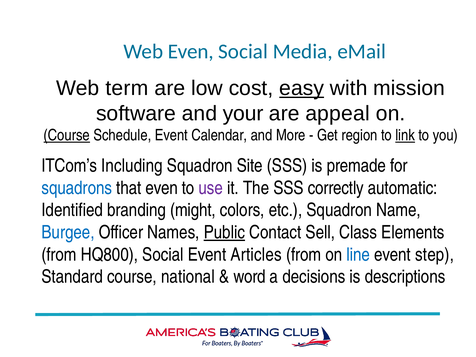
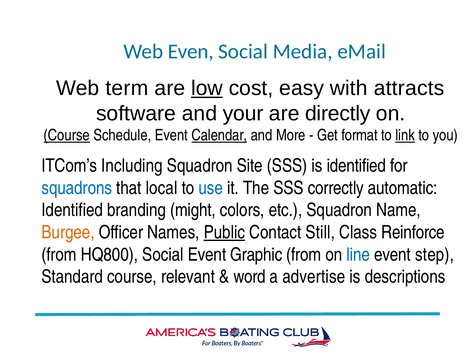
low underline: none -> present
easy underline: present -> none
mission: mission -> attracts
appeal: appeal -> directly
Calendar underline: none -> present
region: region -> format
is premade: premade -> identified
that even: even -> local
use colour: purple -> blue
Burgee colour: blue -> orange
Sell: Sell -> Still
Elements: Elements -> Reinforce
Articles: Articles -> Graphic
national: national -> relevant
decisions: decisions -> advertise
